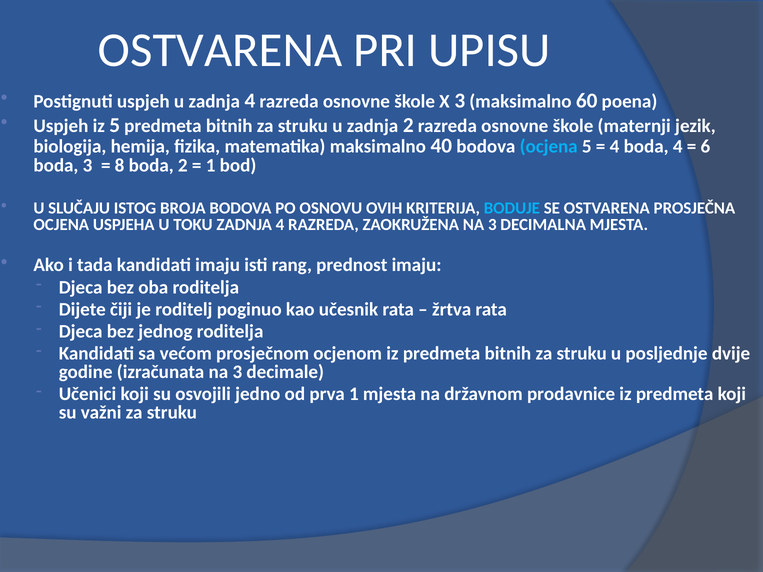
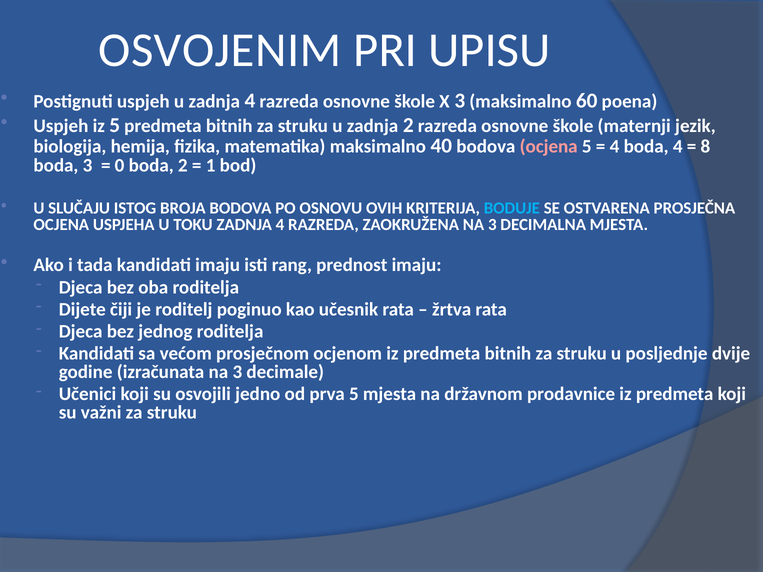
OSTVARENA at (220, 50): OSTVARENA -> OSVOJENIM
ocjena at (549, 147) colour: light blue -> pink
6: 6 -> 8
8: 8 -> 0
prva 1: 1 -> 5
